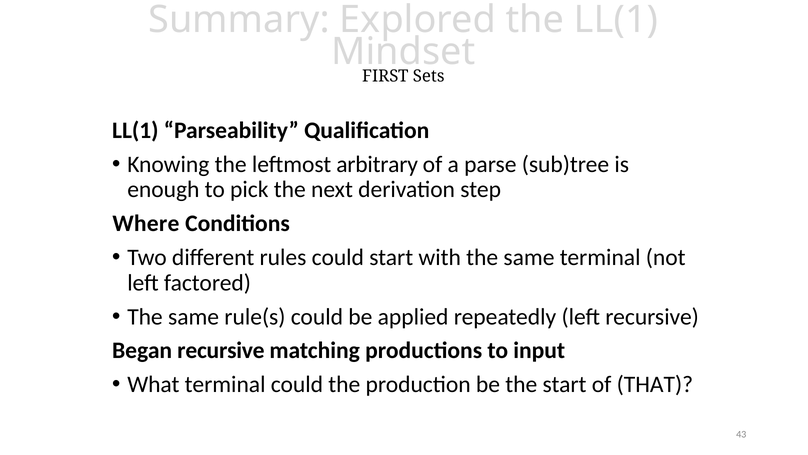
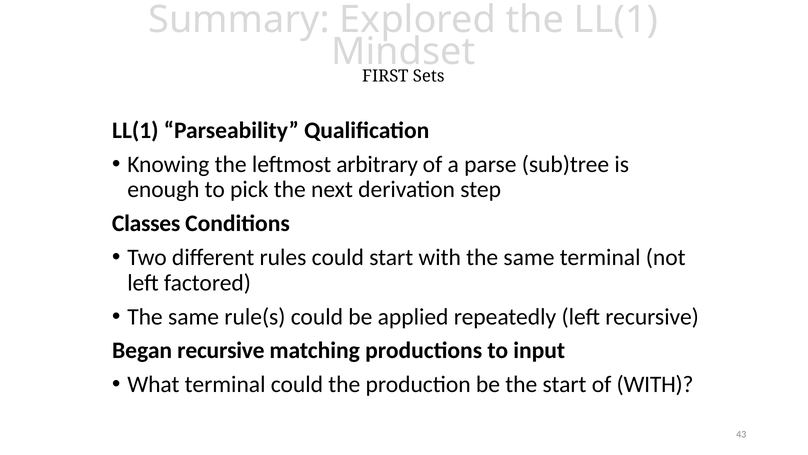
Where: Where -> Classes
of THAT: THAT -> WITH
